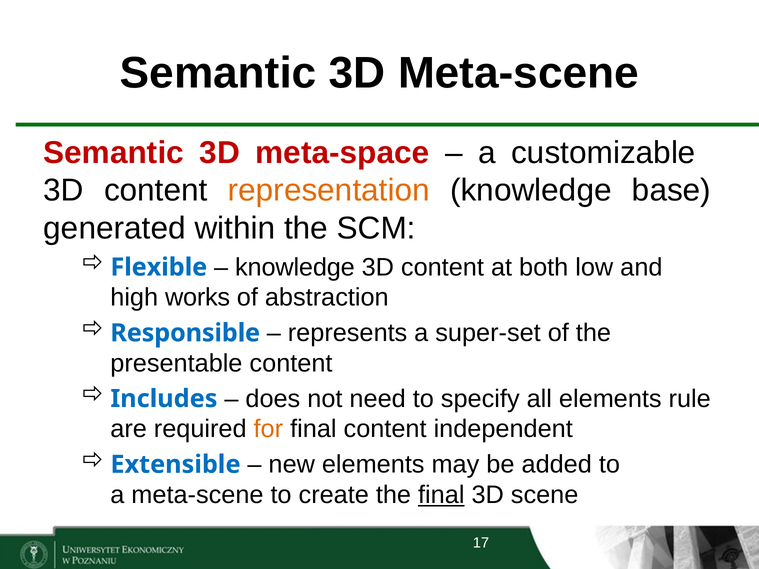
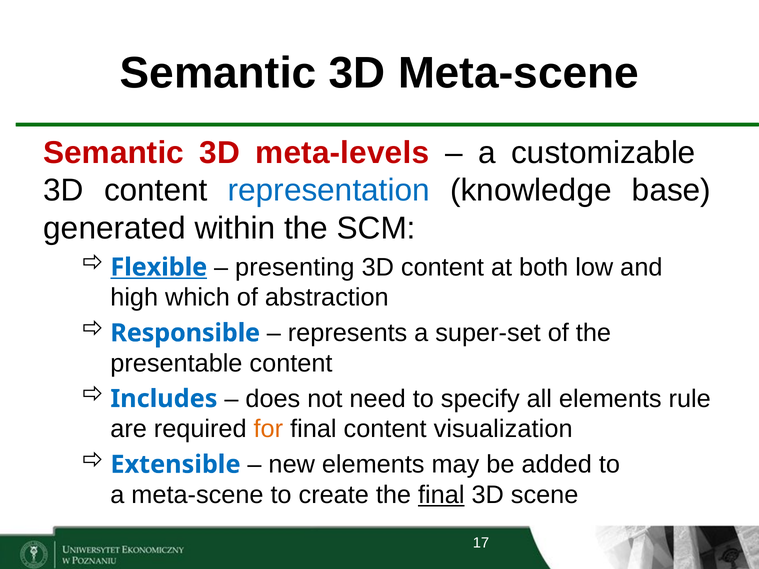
meta-space: meta-space -> meta-levels
representation colour: orange -> blue
Flexible underline: none -> present
knowledge at (295, 267): knowledge -> presenting
works: works -> which
independent: independent -> visualization
